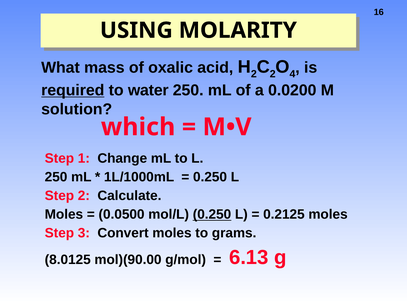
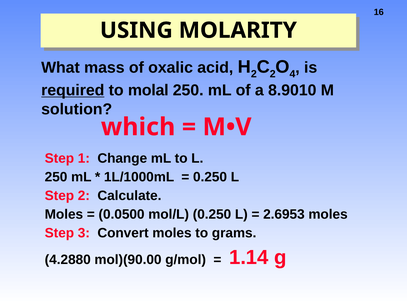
water: water -> molal
0.0200: 0.0200 -> 8.9010
0.250 at (212, 215) underline: present -> none
0.2125: 0.2125 -> 2.6953
8.0125: 8.0125 -> 4.2880
6.13: 6.13 -> 1.14
